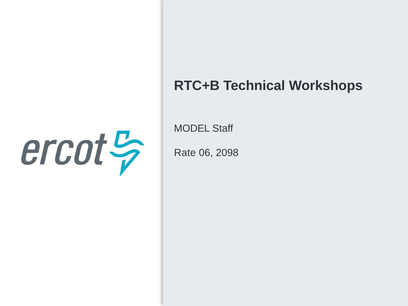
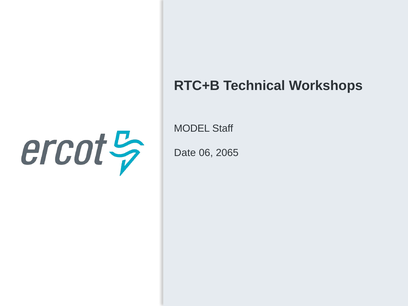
Rate: Rate -> Date
2098: 2098 -> 2065
